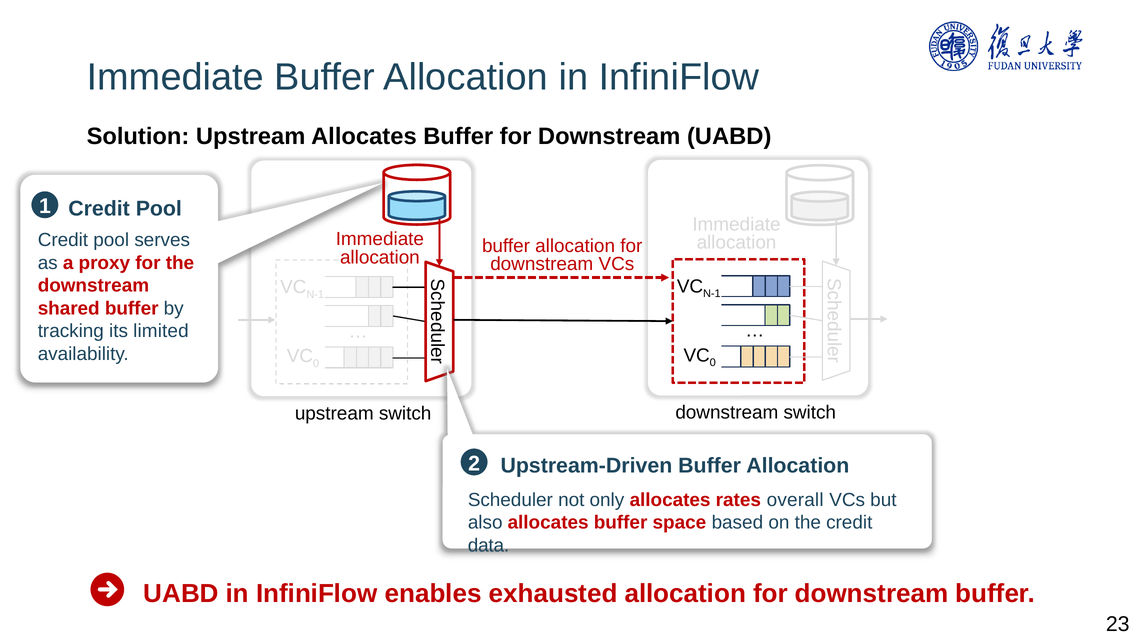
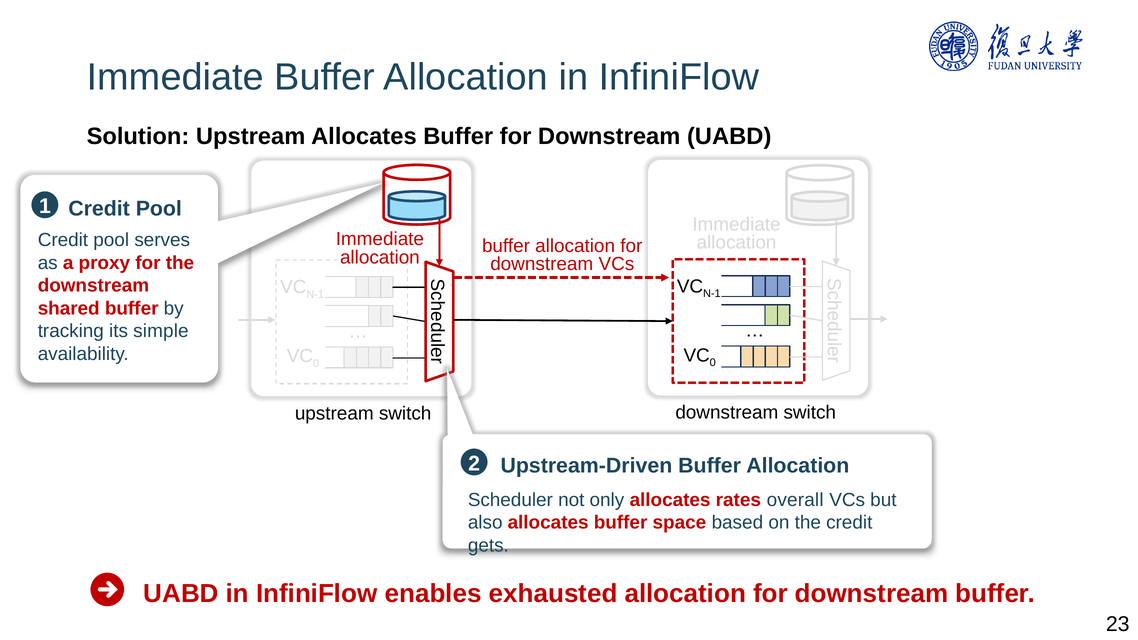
limited: limited -> simple
data: data -> gets
